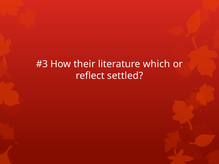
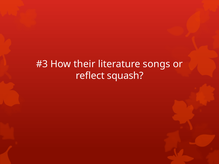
which: which -> songs
settled: settled -> squash
